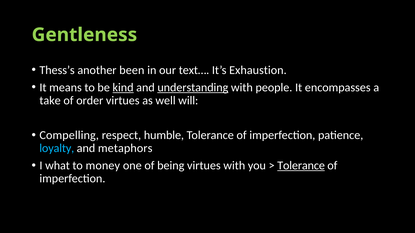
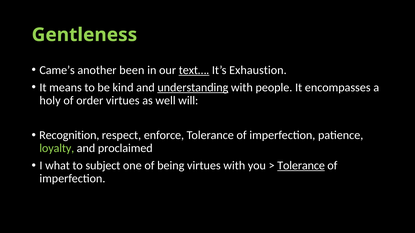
Thess’s: Thess’s -> Came’s
text… underline: none -> present
kind underline: present -> none
take: take -> holy
Compelling: Compelling -> Recognition
humble: humble -> enforce
loyalty colour: light blue -> light green
metaphors: metaphors -> proclaimed
money: money -> subject
